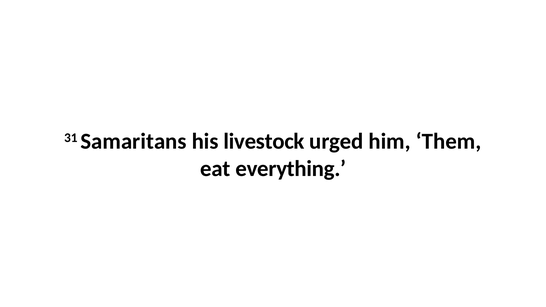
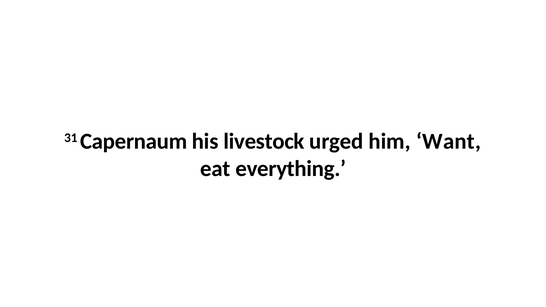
Samaritans: Samaritans -> Capernaum
Them: Them -> Want
